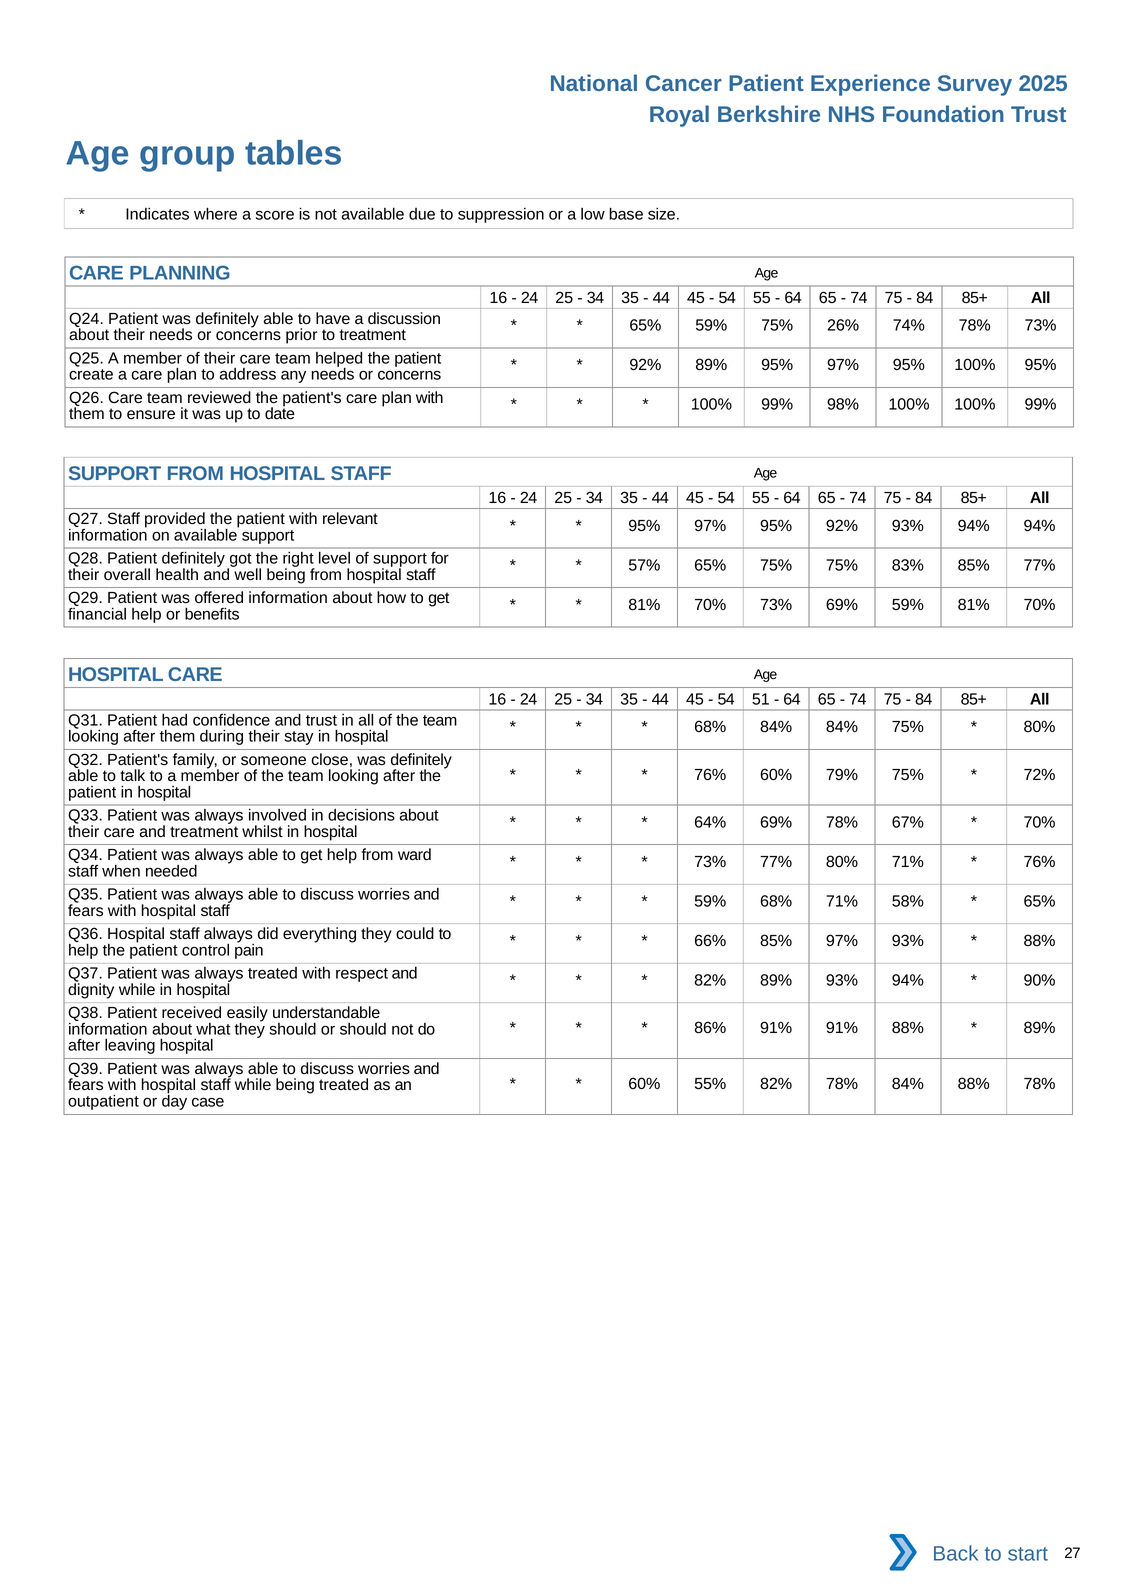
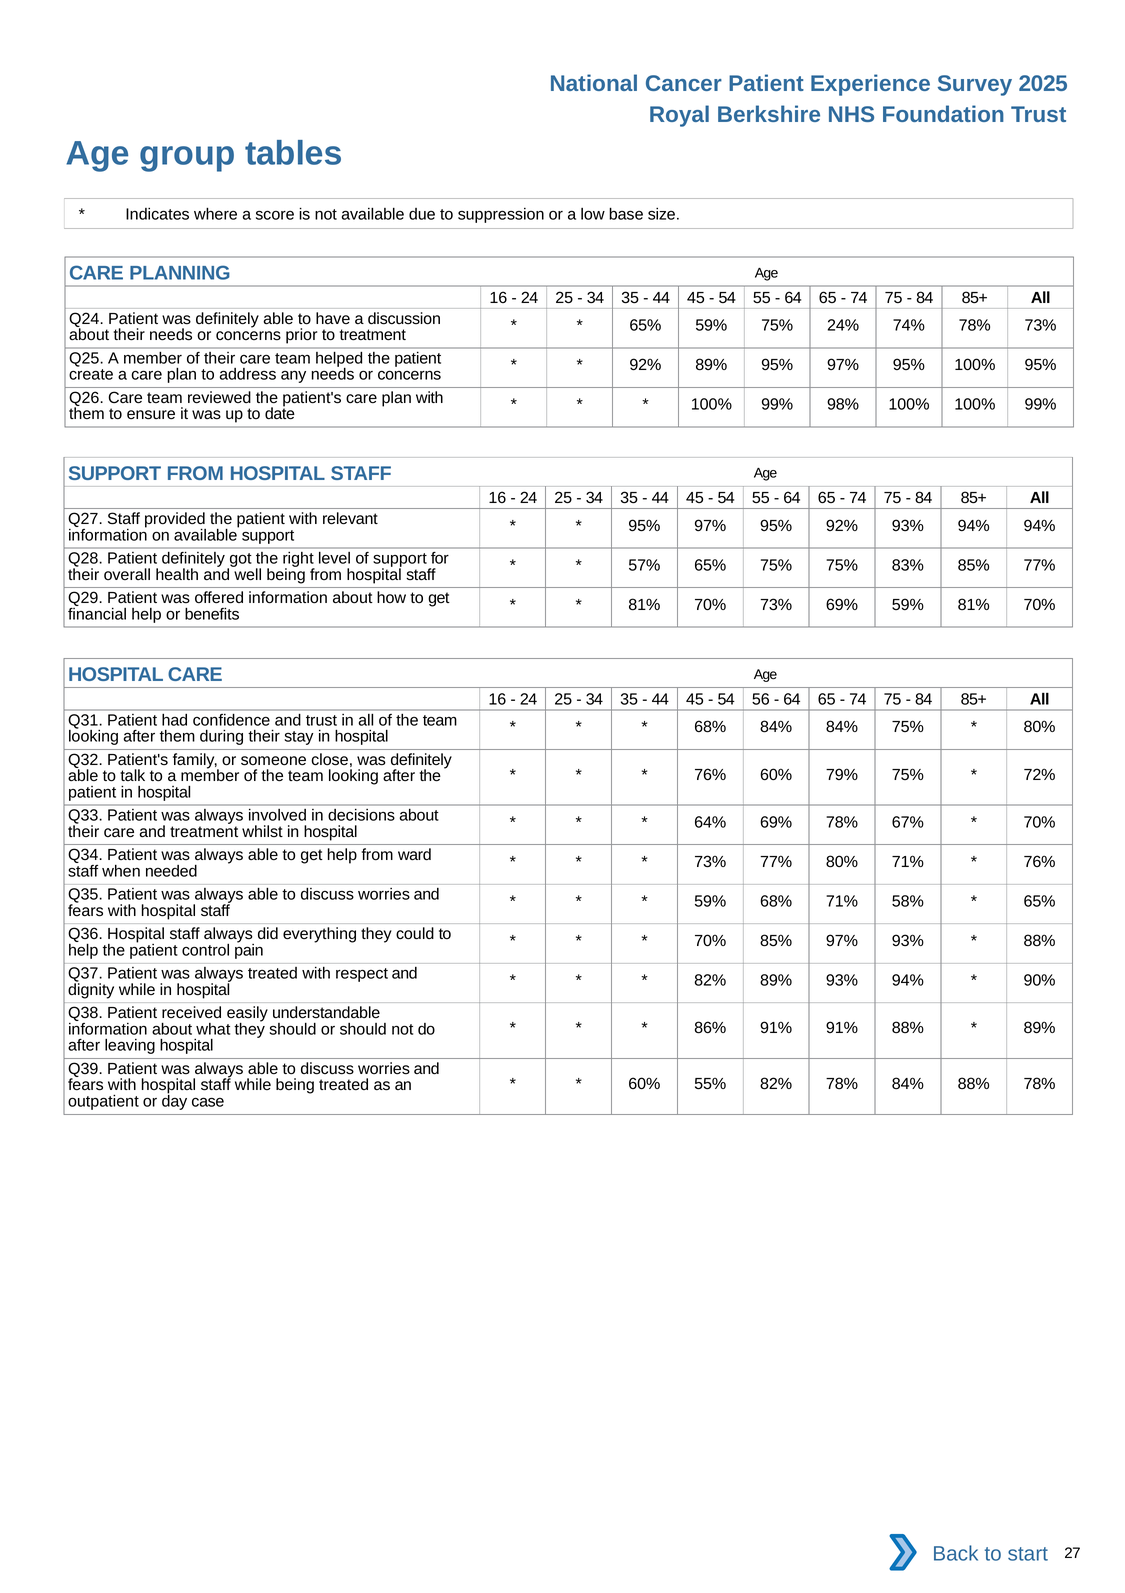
26%: 26% -> 24%
51: 51 -> 56
66% at (710, 940): 66% -> 70%
